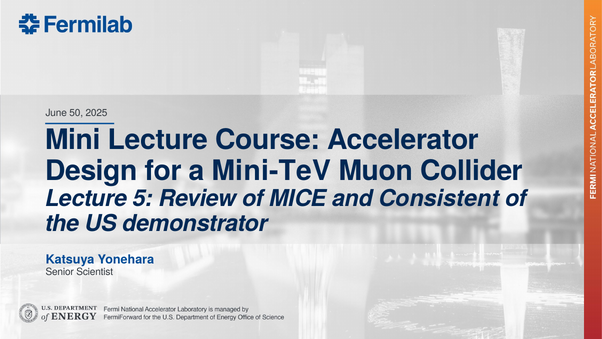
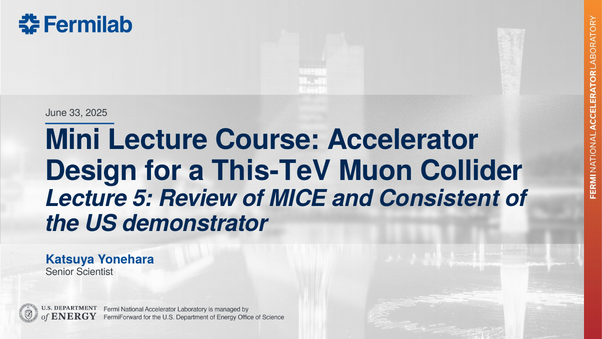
50: 50 -> 33
Mini-TeV: Mini-TeV -> This-TeV
